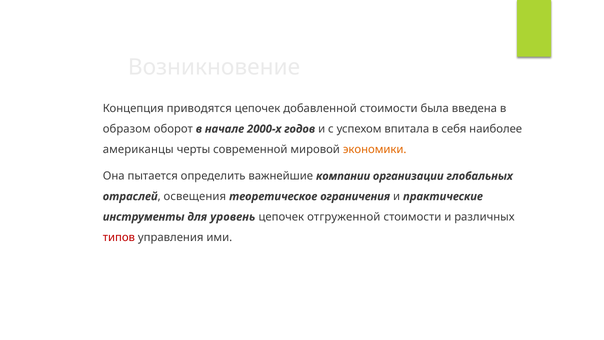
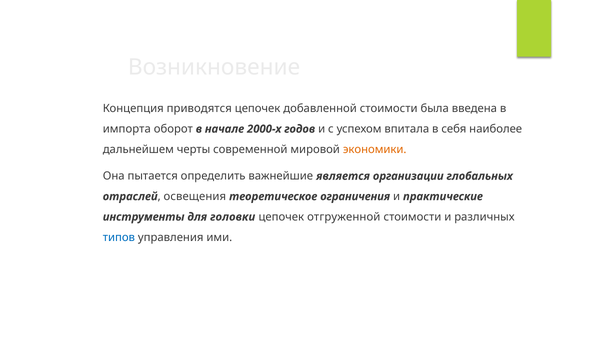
образом: образом -> импорта
американцы: американцы -> дальнейшем
компании: компании -> является
уровень: уровень -> головки
типов colour: red -> blue
